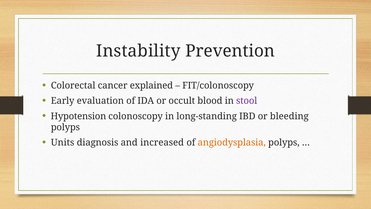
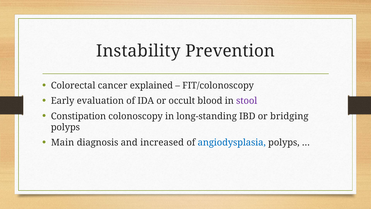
Hypotension: Hypotension -> Constipation
bleeding: bleeding -> bridging
Units: Units -> Main
angiodysplasia colour: orange -> blue
